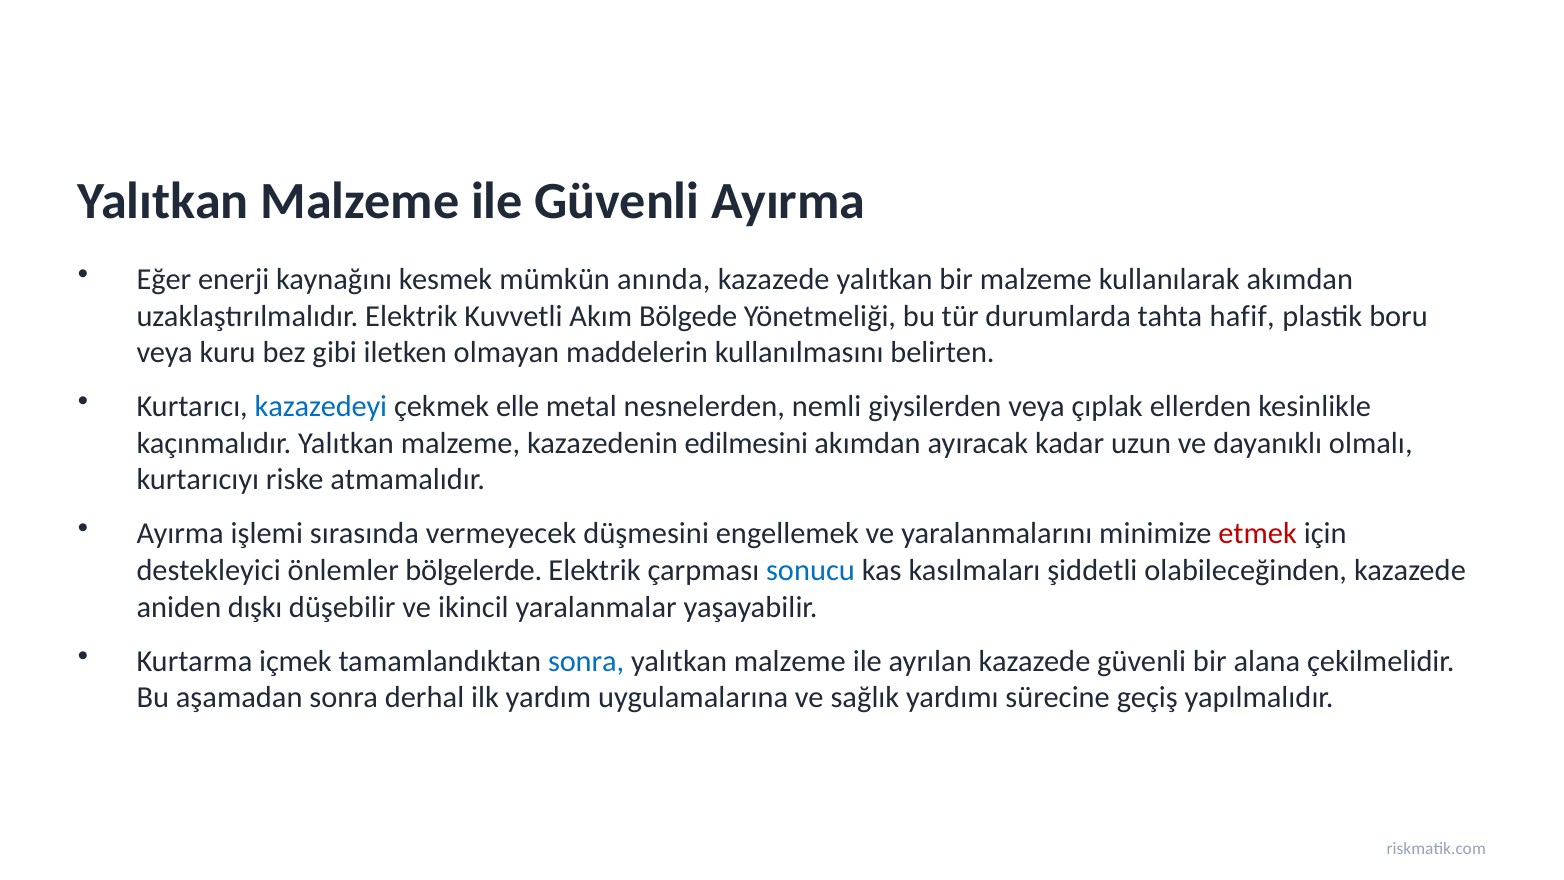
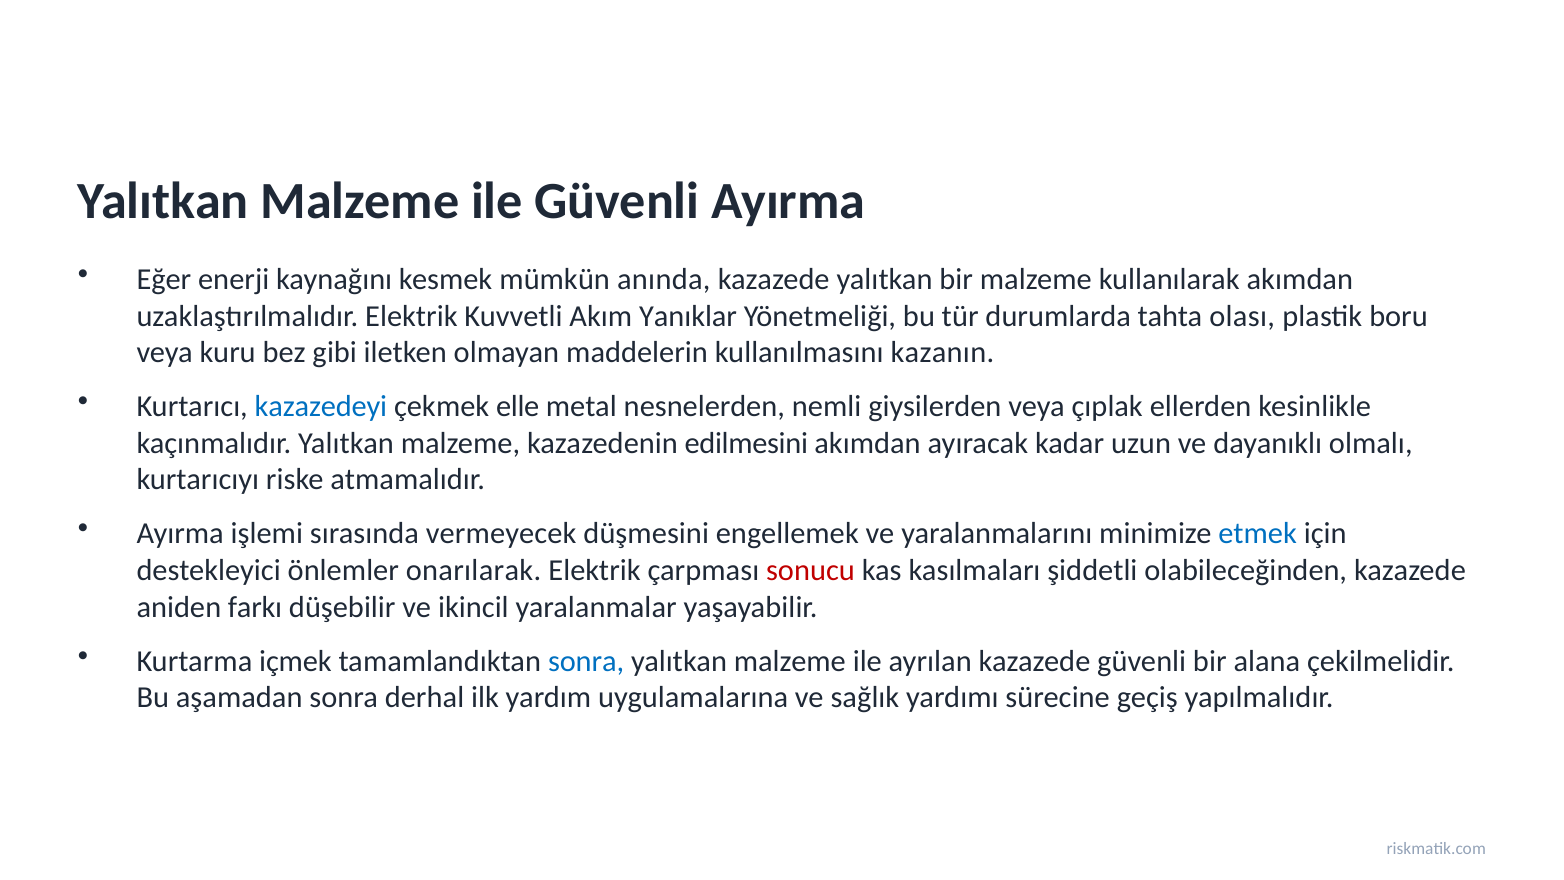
Bölgede: Bölgede -> Yanıklar
hafif: hafif -> olası
belirten: belirten -> kazanın
etmek colour: red -> blue
bölgelerde: bölgelerde -> onarılarak
sonucu colour: blue -> red
dışkı: dışkı -> farkı
